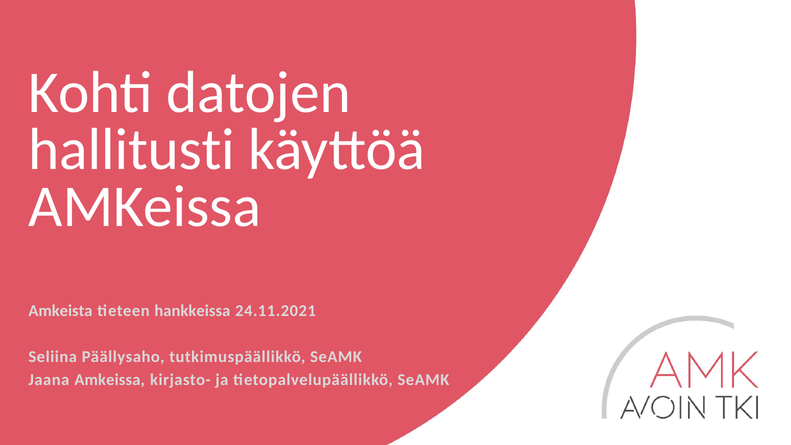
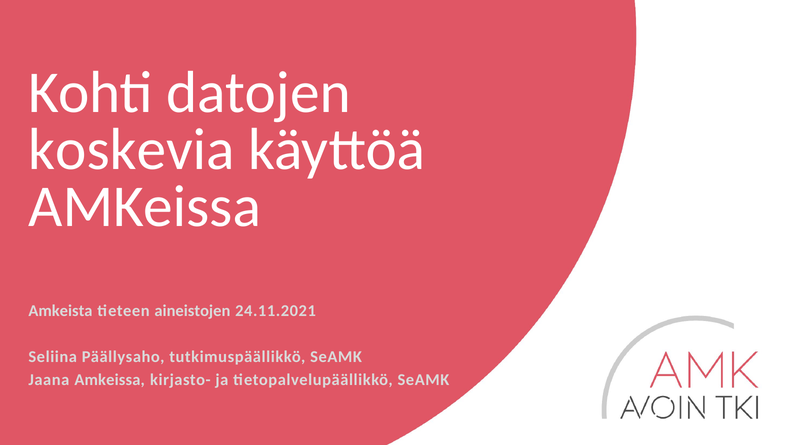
hallitusti: hallitusti -> koskevia
hankkeissa: hankkeissa -> aineistojen
